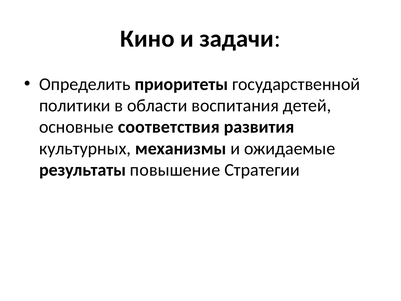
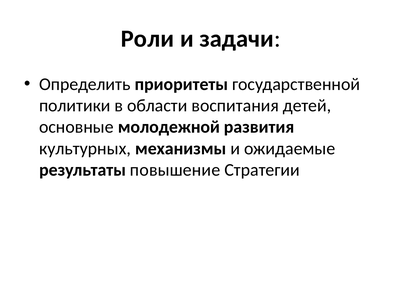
Кино: Кино -> Роли
соответствия: соответствия -> молодежной
